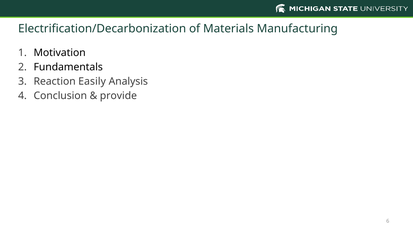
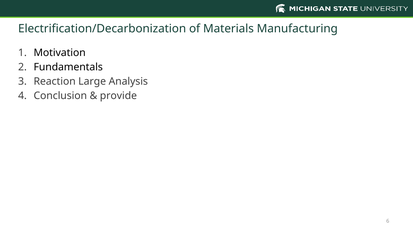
Easily: Easily -> Large
